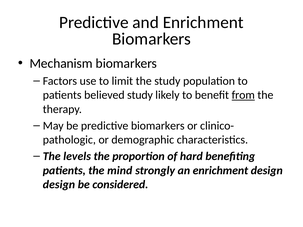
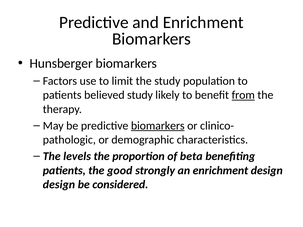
Mechanism: Mechanism -> Hunsberger
biomarkers at (158, 126) underline: none -> present
hard: hard -> beta
mind: mind -> good
